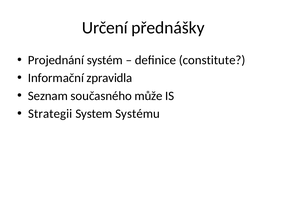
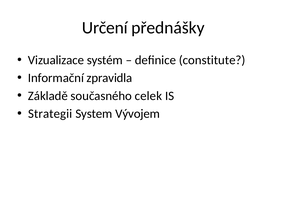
Projednání: Projednání -> Vizualizace
Seznam: Seznam -> Základě
může: může -> celek
Systému: Systému -> Vývojem
